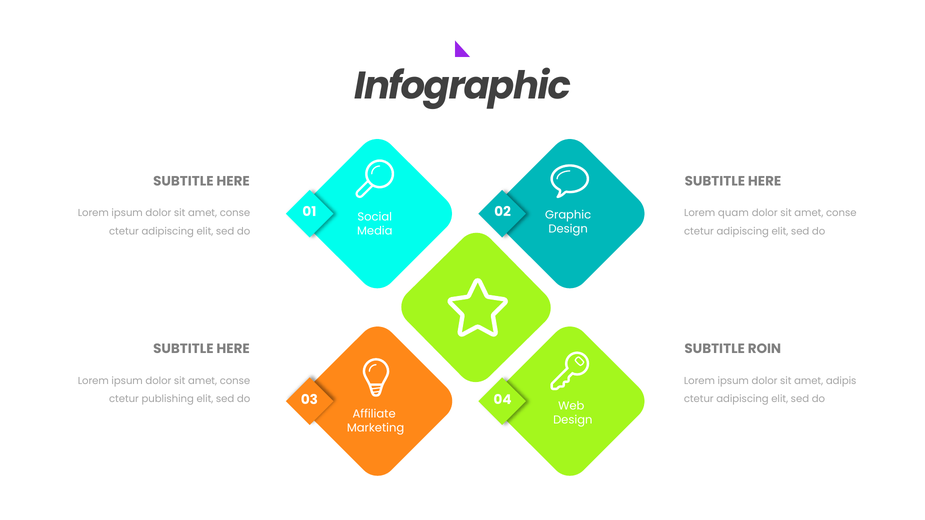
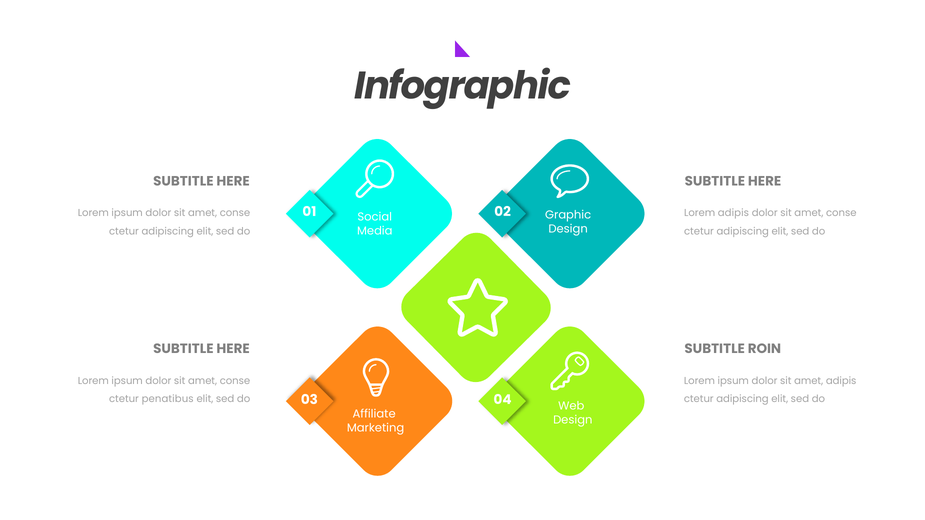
Lorem quam: quam -> adipis
publishing: publishing -> penatibus
